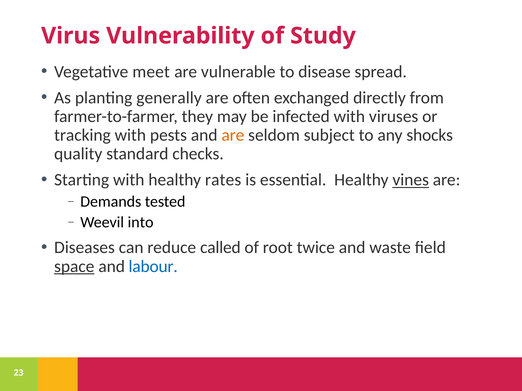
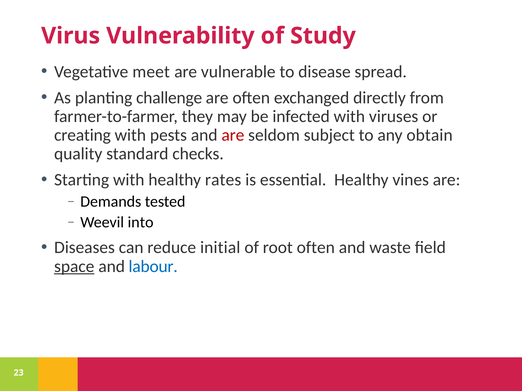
generally: generally -> challenge
tracking: tracking -> creating
are at (233, 135) colour: orange -> red
shocks: shocks -> obtain
vines underline: present -> none
called: called -> initial
root twice: twice -> often
